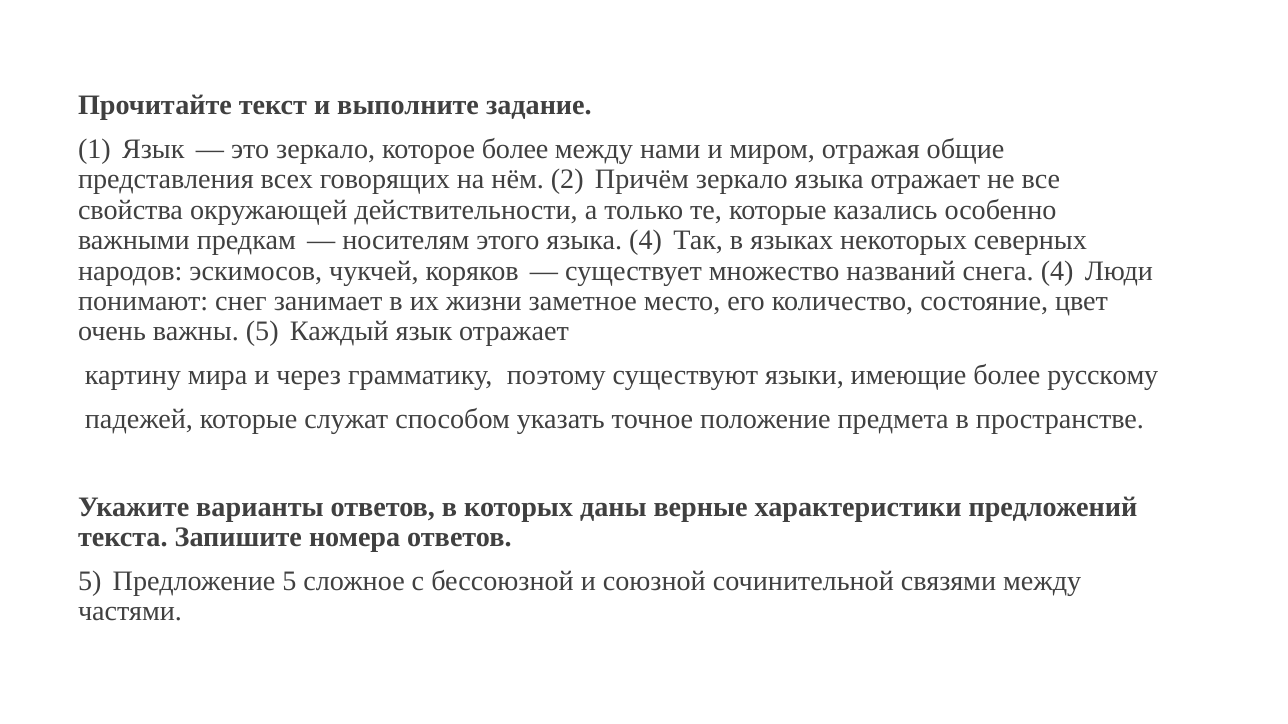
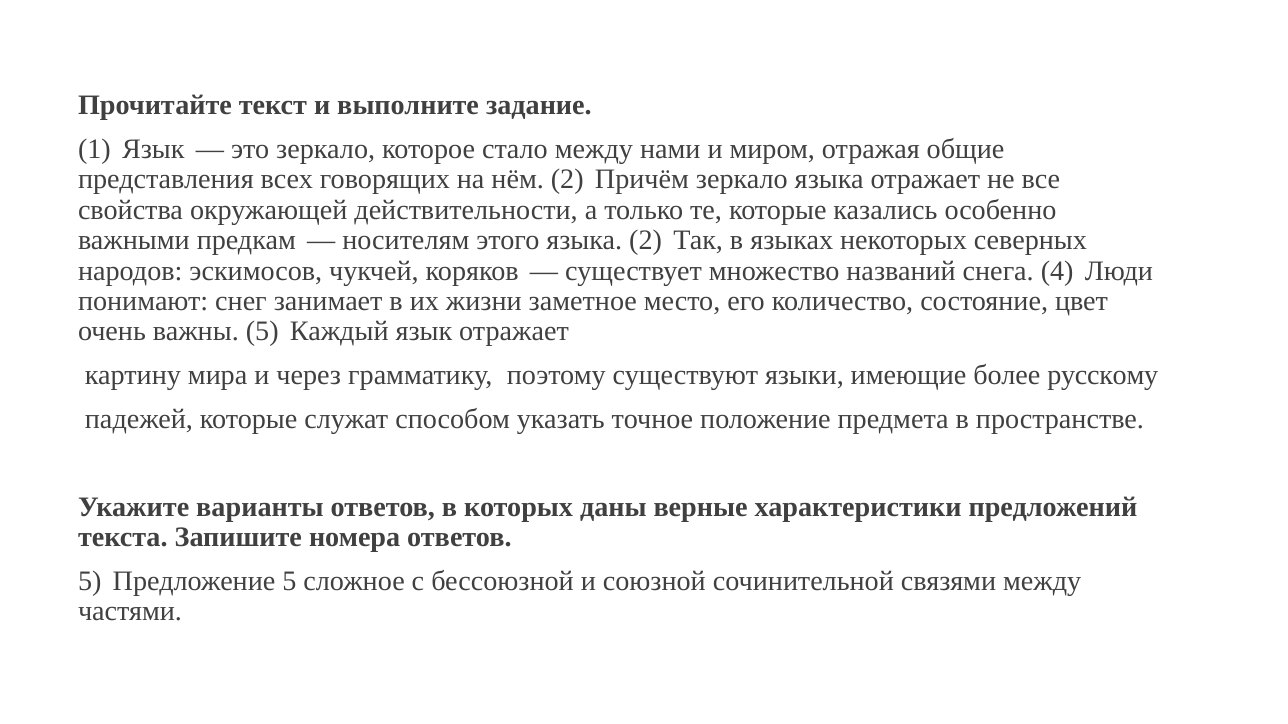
которое более: более -> стало
языка 4: 4 -> 2
